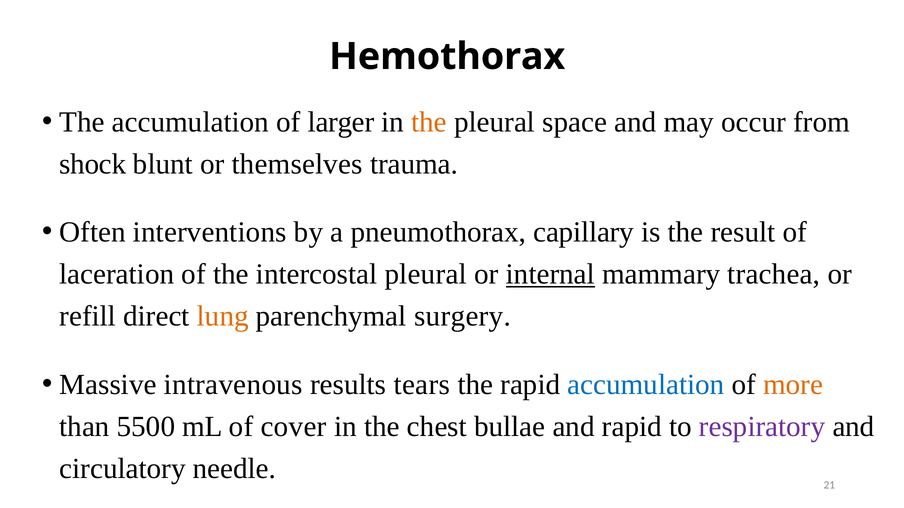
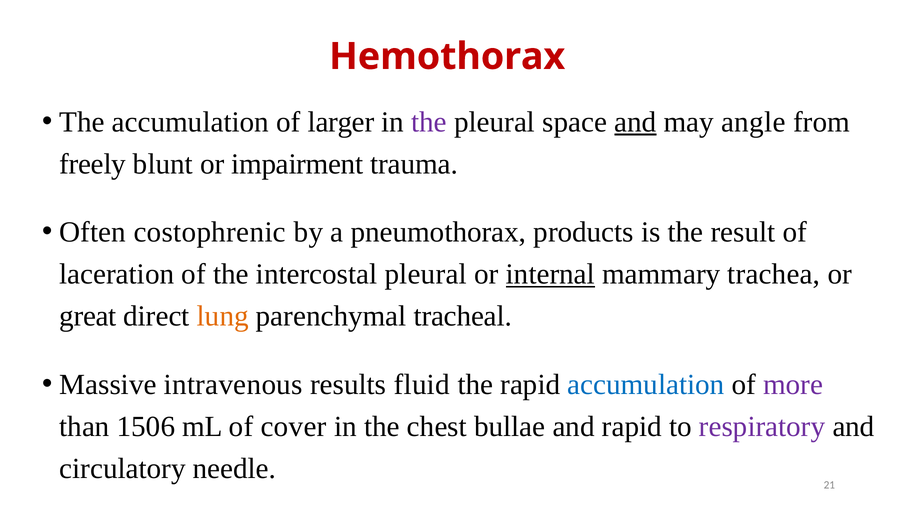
Hemothorax colour: black -> red
the at (429, 122) colour: orange -> purple
and at (635, 122) underline: none -> present
occur: occur -> angle
shock: shock -> freely
themselves: themselves -> impairment
interventions: interventions -> costophrenic
capillary: capillary -> products
refill: refill -> great
surgery: surgery -> tracheal
tears: tears -> fluid
more colour: orange -> purple
5500: 5500 -> 1506
